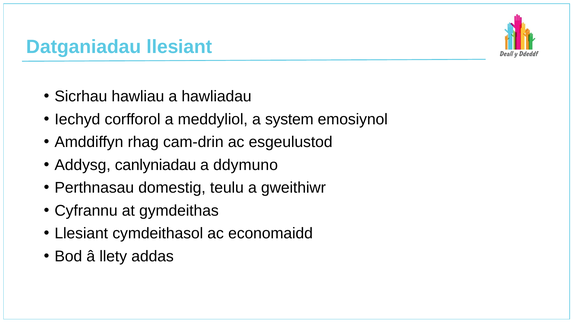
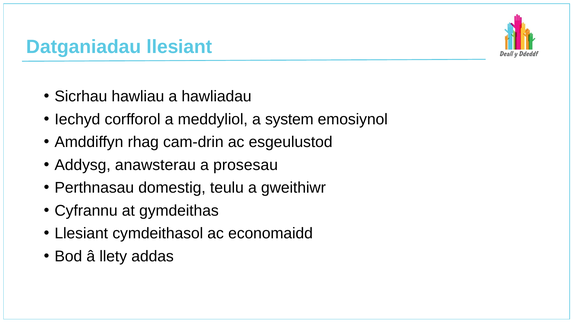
canlyniadau: canlyniadau -> anawsterau
ddymuno: ddymuno -> prosesau
